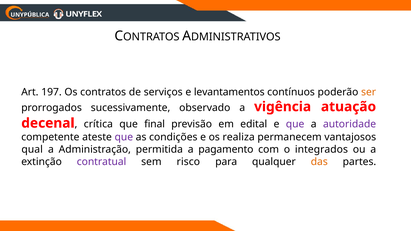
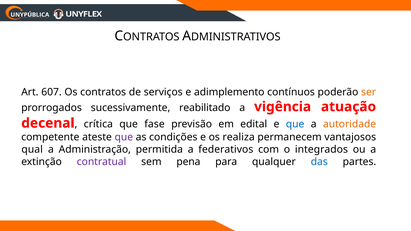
197: 197 -> 607
levantamentos: levantamentos -> adimplemento
observado: observado -> reabilitado
final: final -> fase
que at (295, 124) colour: purple -> blue
autoridade colour: purple -> orange
pagamento: pagamento -> federativos
risco: risco -> pena
das colour: orange -> blue
